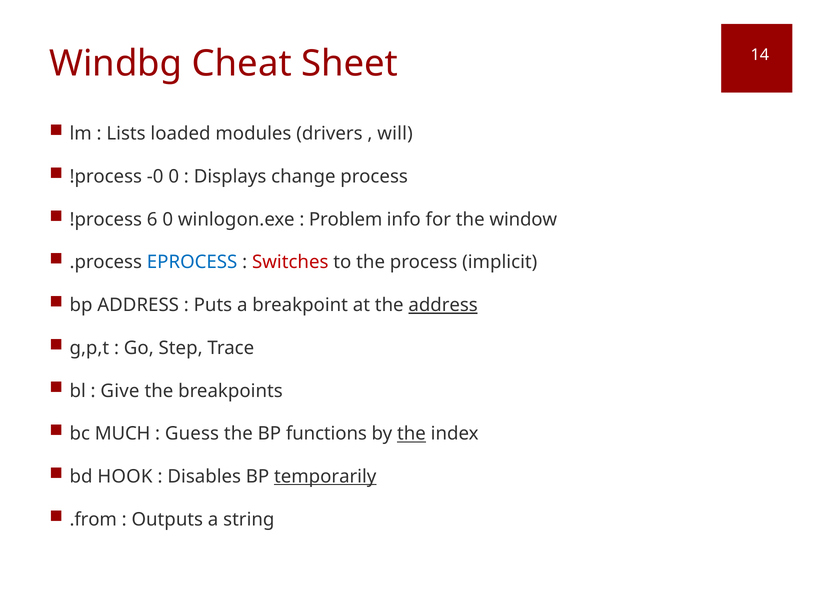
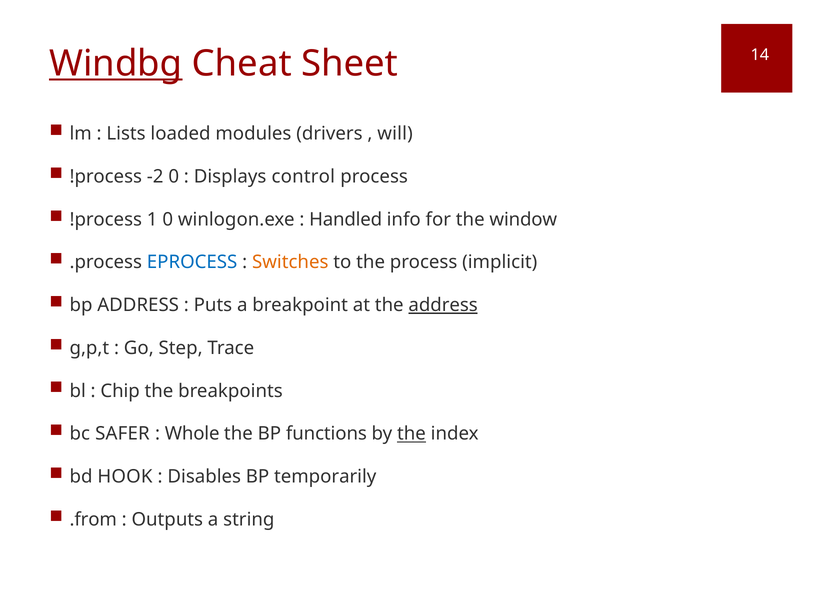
Windbg underline: none -> present
-0: -0 -> -2
change: change -> control
6: 6 -> 1
Problem: Problem -> Handled
Switches colour: red -> orange
Give: Give -> Chip
MUCH: MUCH -> SAFER
Guess: Guess -> Whole
temporarily underline: present -> none
